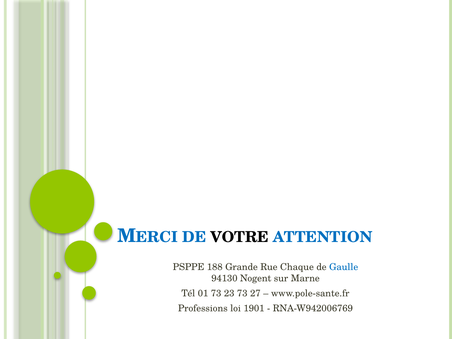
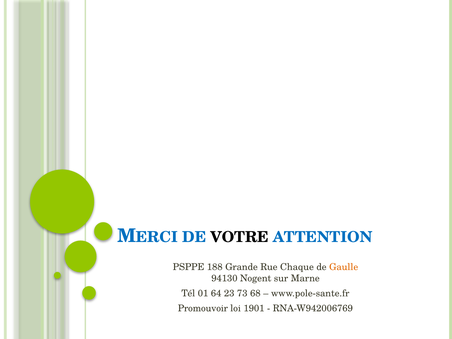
Gaulle colour: blue -> orange
01 73: 73 -> 64
27: 27 -> 68
Professions: Professions -> Promouvoir
